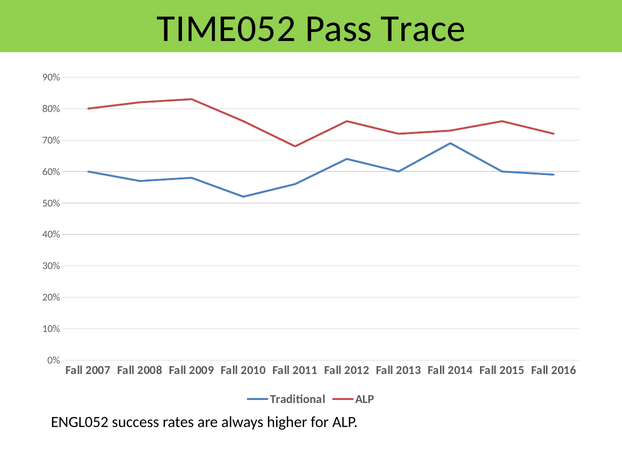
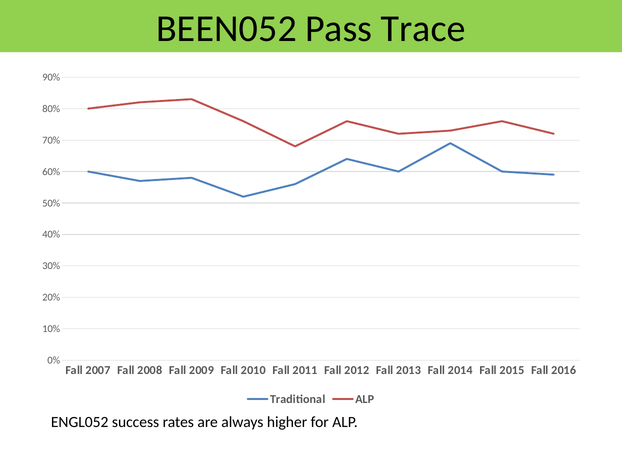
TIME052: TIME052 -> BEEN052
